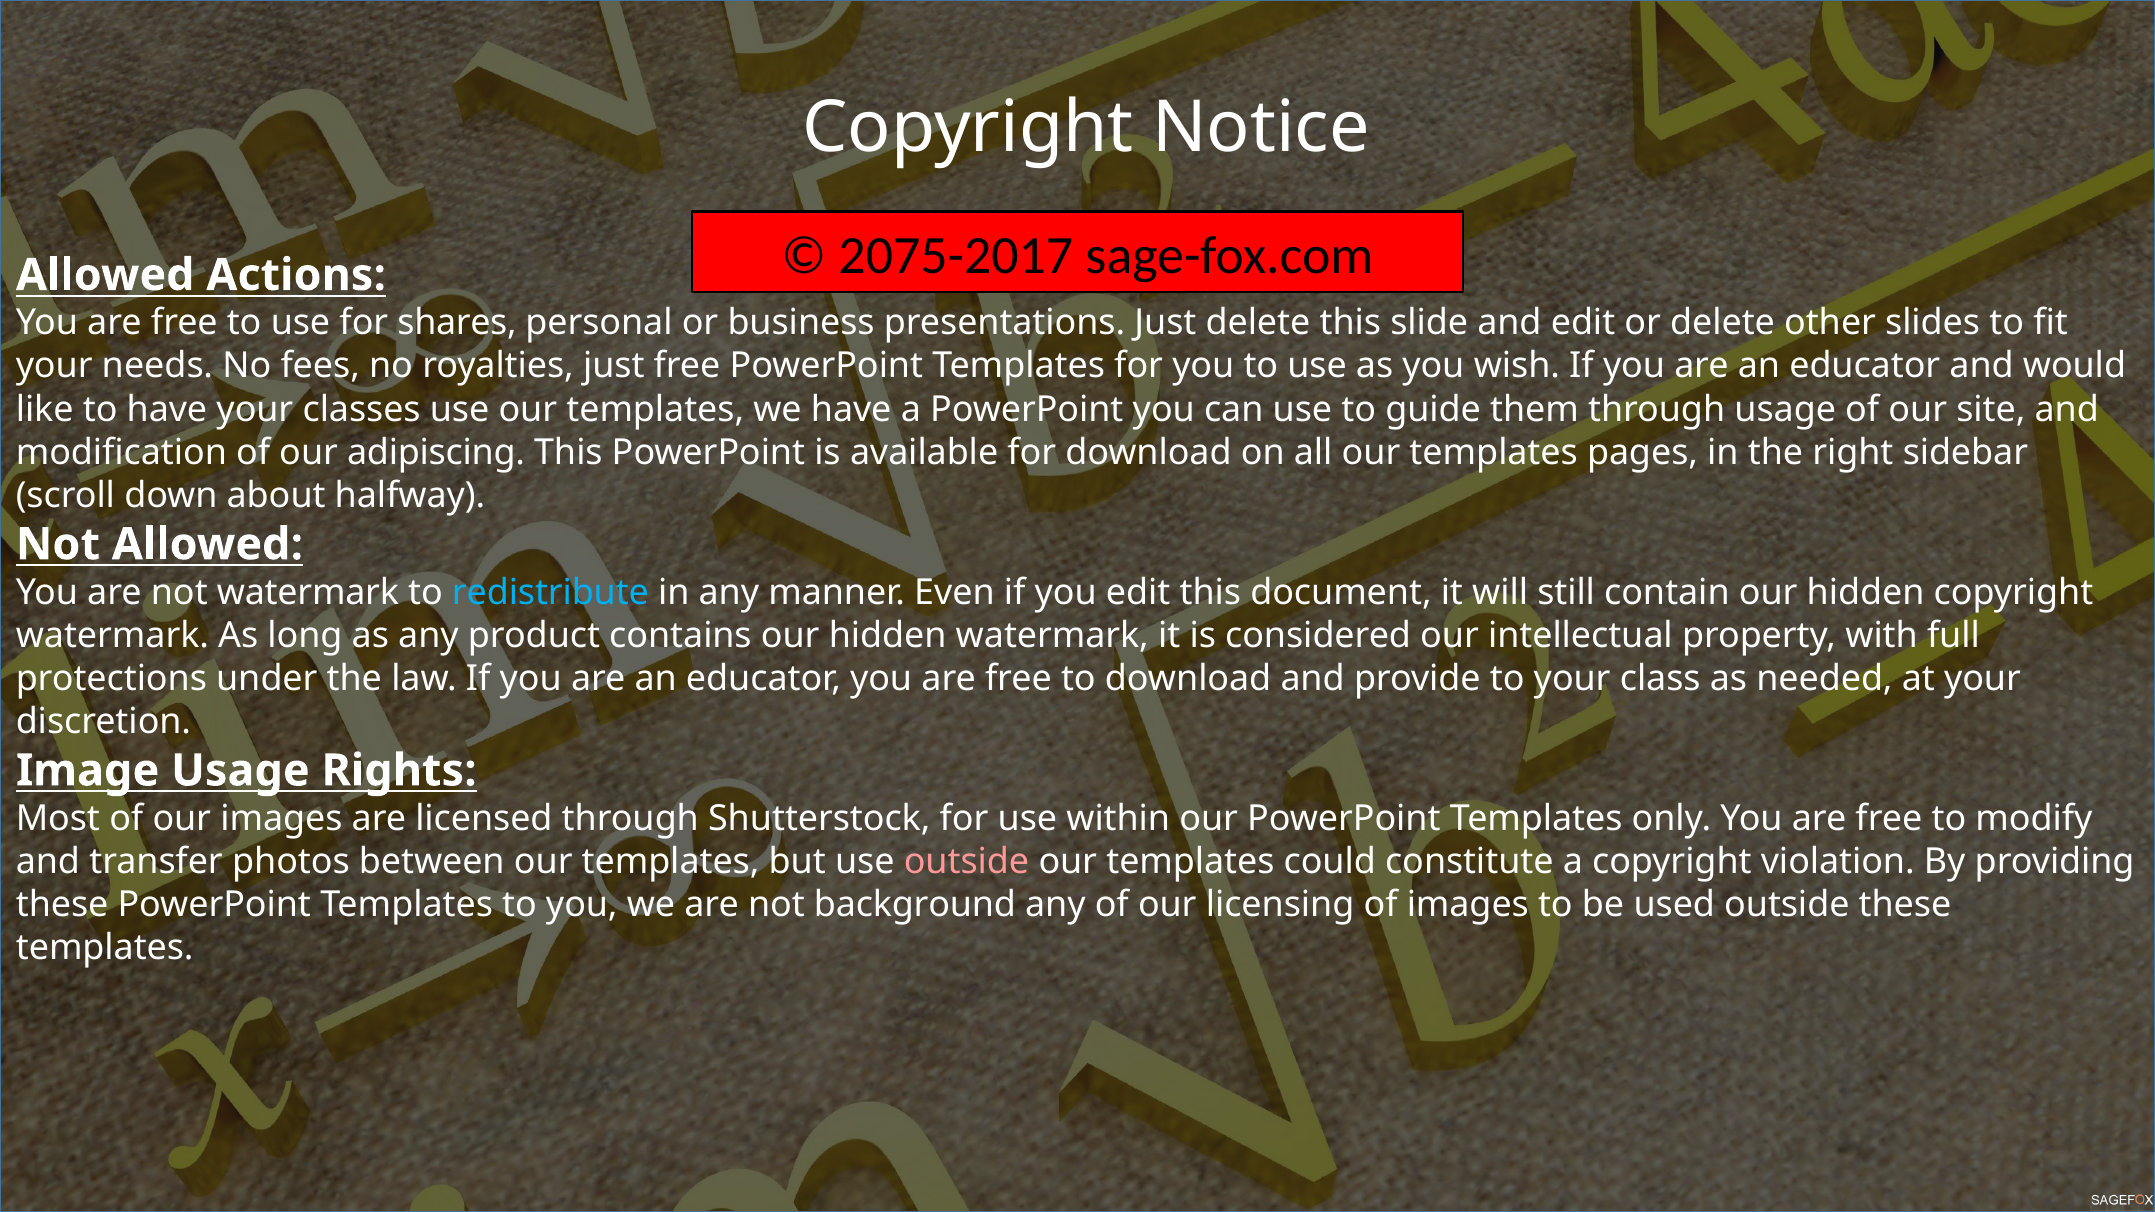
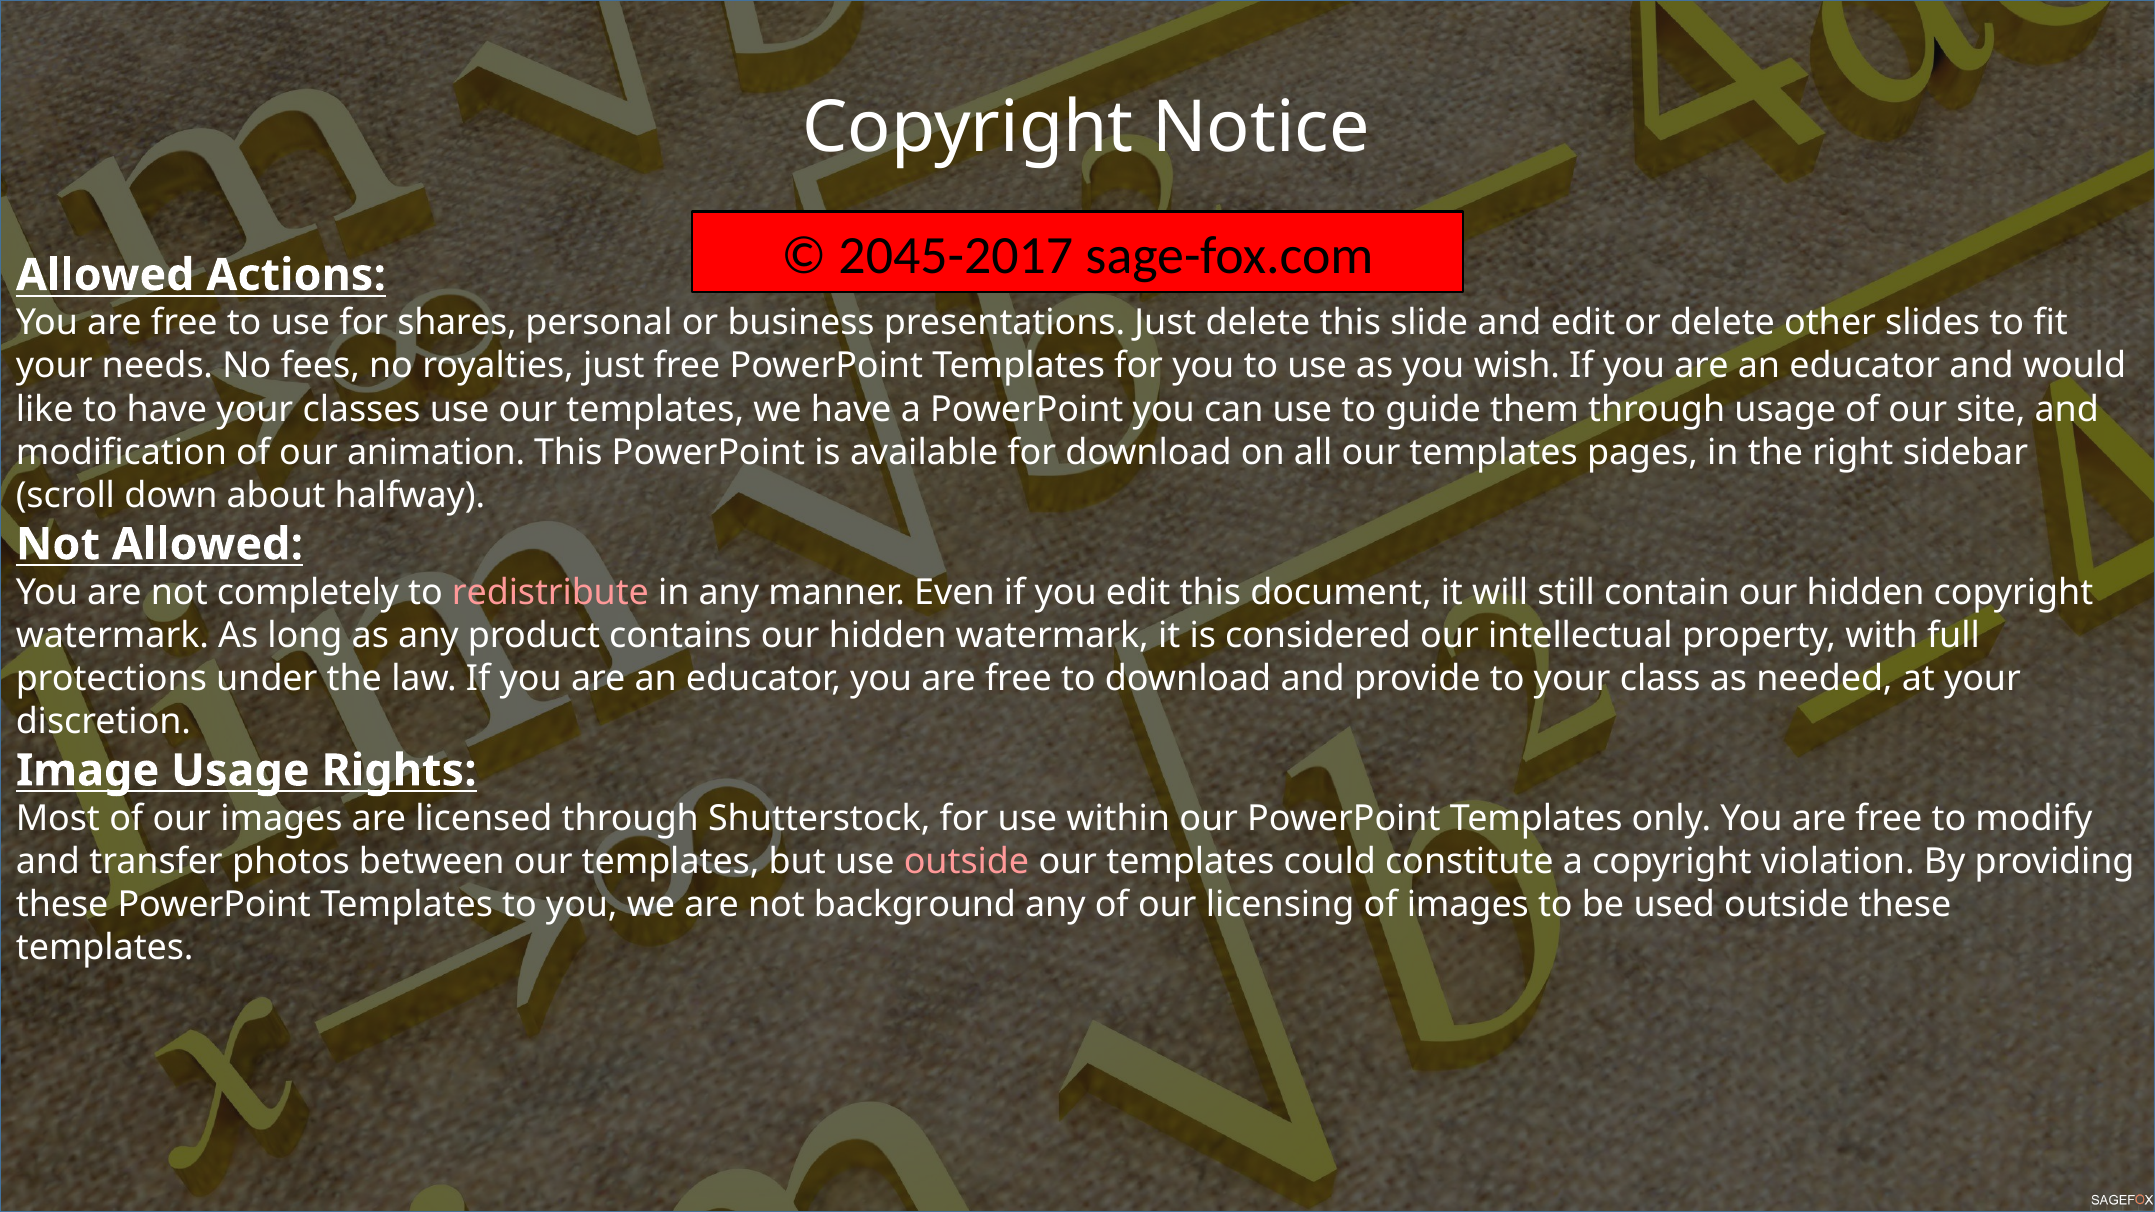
2075-2017: 2075-2017 -> 2045-2017
adipiscing: adipiscing -> animation
not watermark: watermark -> completely
redistribute colour: light blue -> pink
